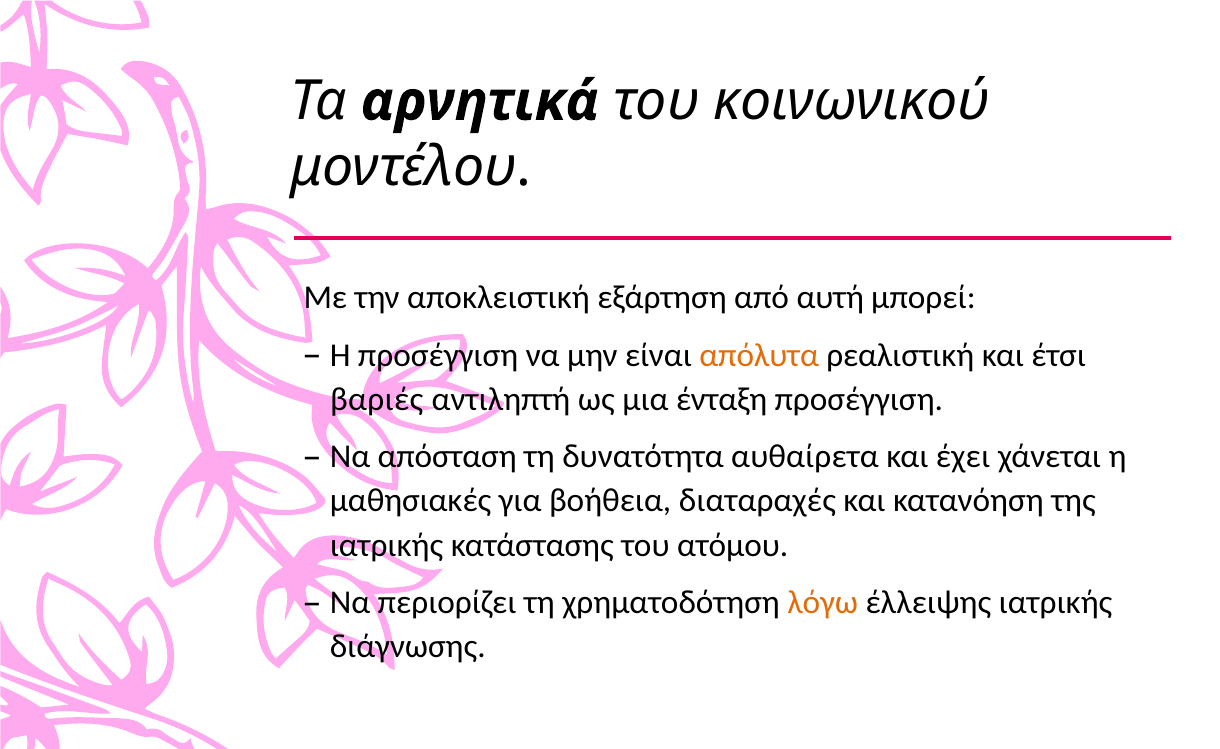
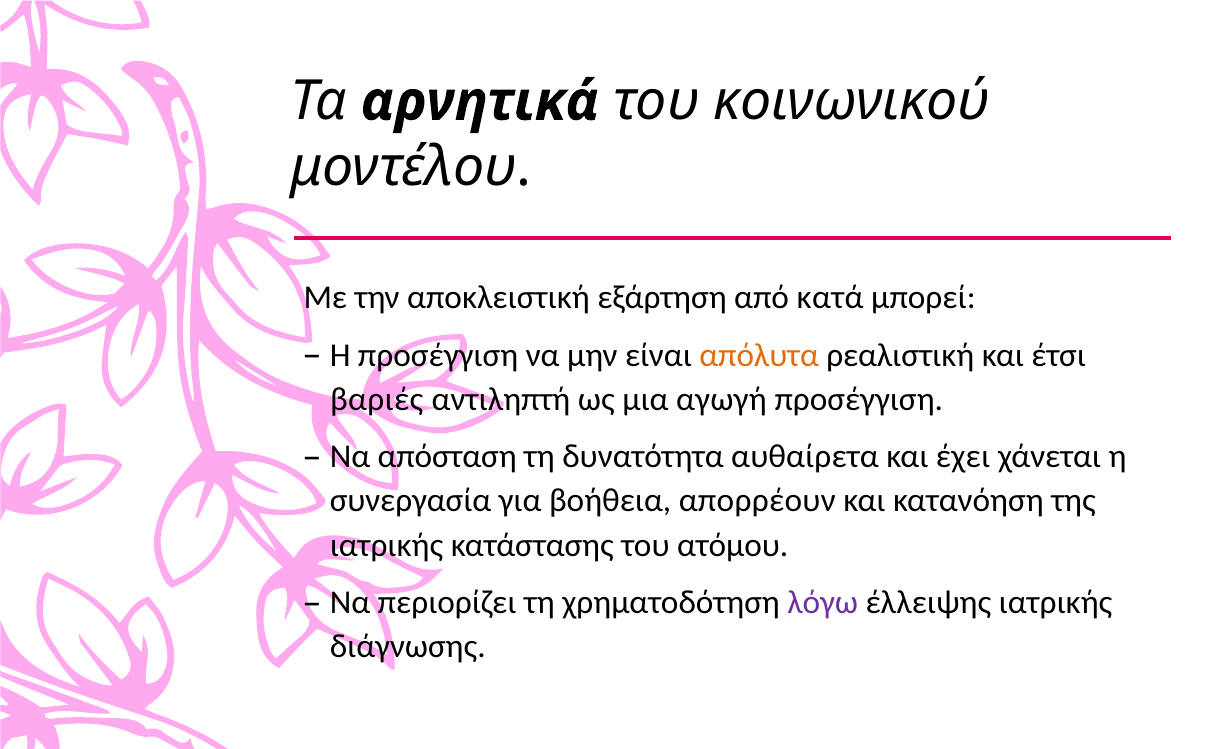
αυτή: αυτή -> κατά
ένταξη: ένταξη -> αγωγή
μαθησιακές: μαθησιακές -> συνεργασία
διαταραχές: διαταραχές -> απορρέουν
λόγω colour: orange -> purple
